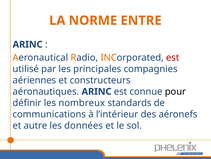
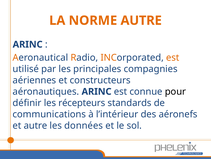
NORME ENTRE: ENTRE -> AUTRE
est at (173, 57) colour: red -> orange
nombreux: nombreux -> récepteurs
